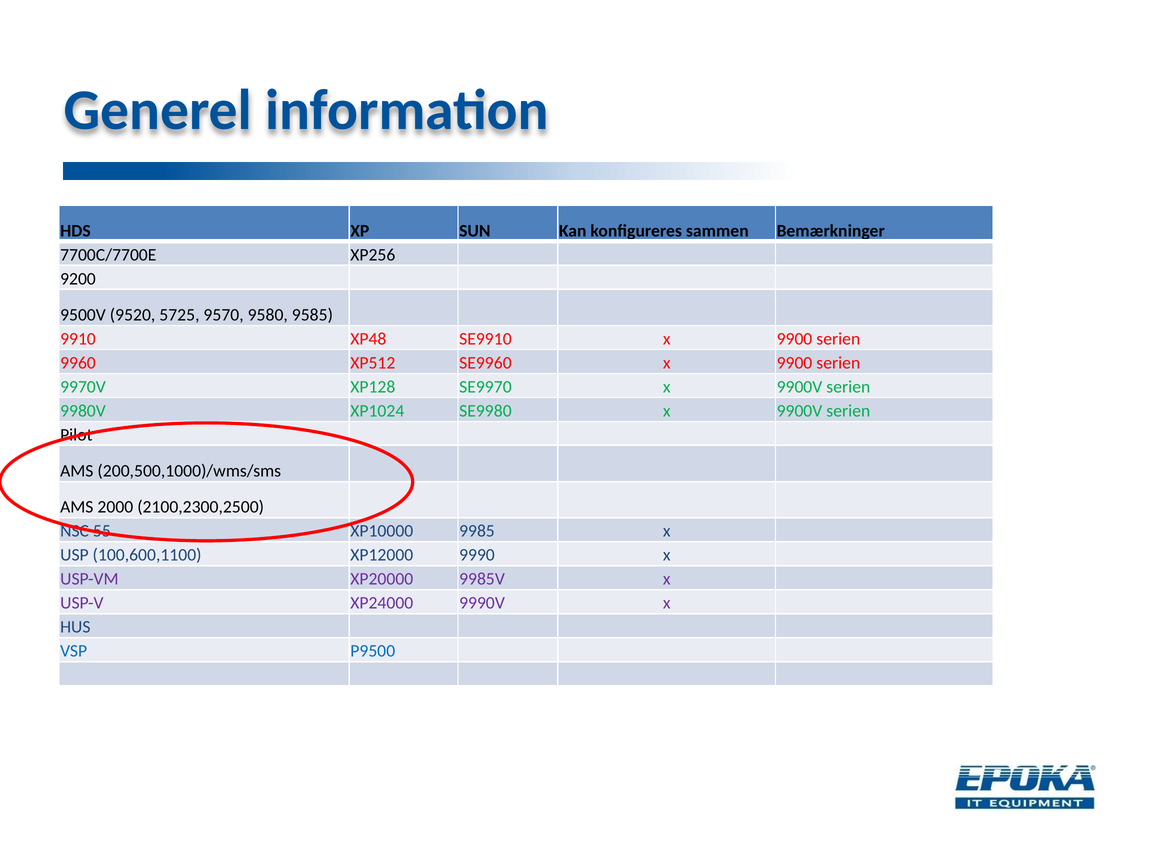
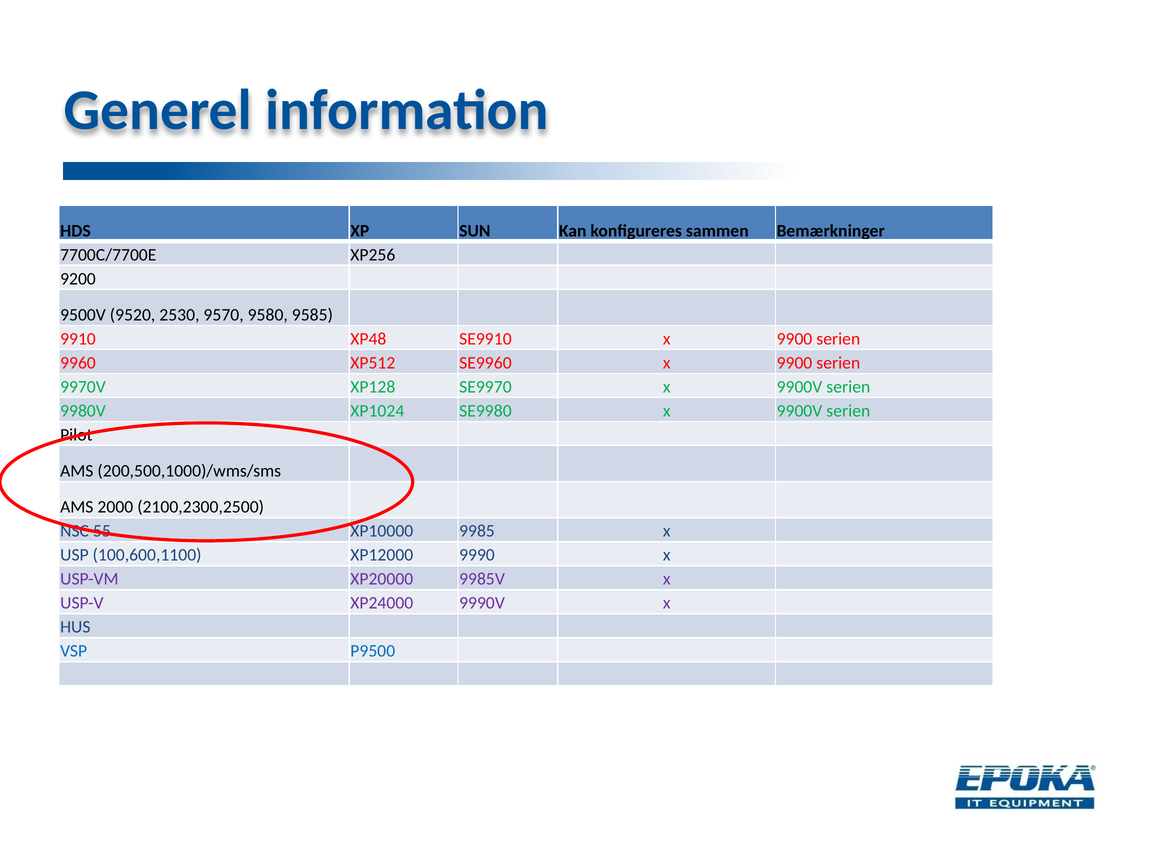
5725: 5725 -> 2530
